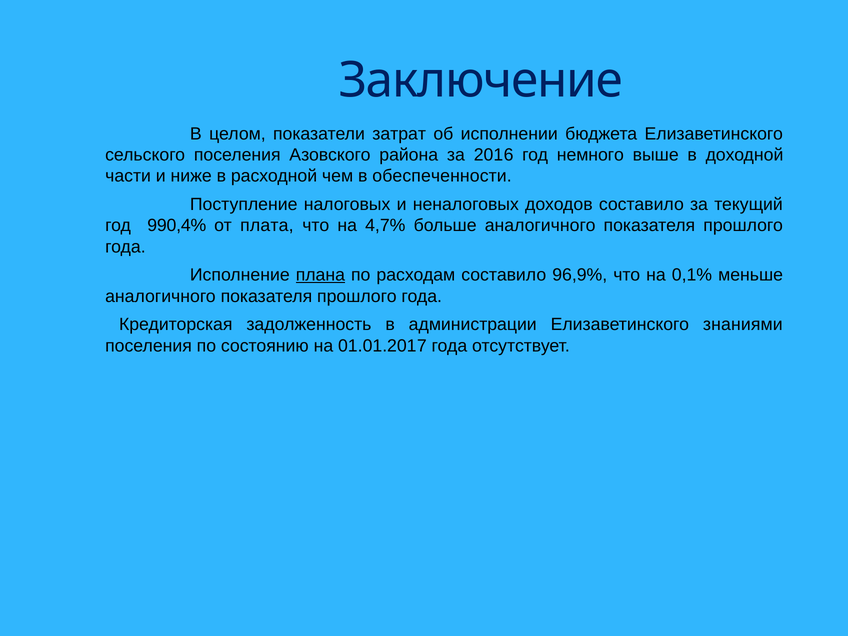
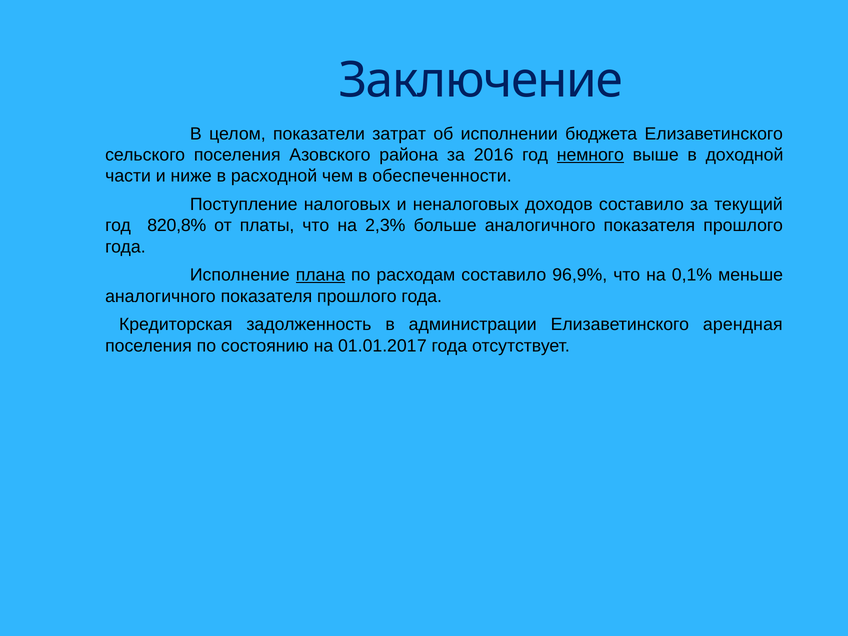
немного underline: none -> present
990,4%: 990,4% -> 820,8%
плата: плата -> платы
4,7%: 4,7% -> 2,3%
знаниями: знаниями -> арендная
